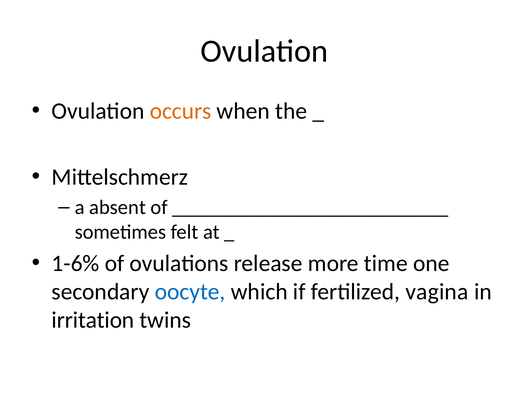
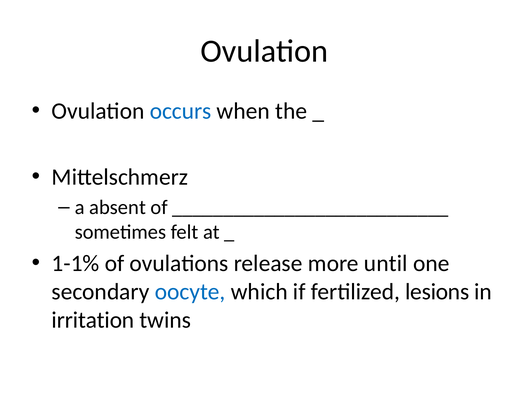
occurs colour: orange -> blue
1-6%: 1-6% -> 1-1%
time: time -> until
vagina: vagina -> lesions
